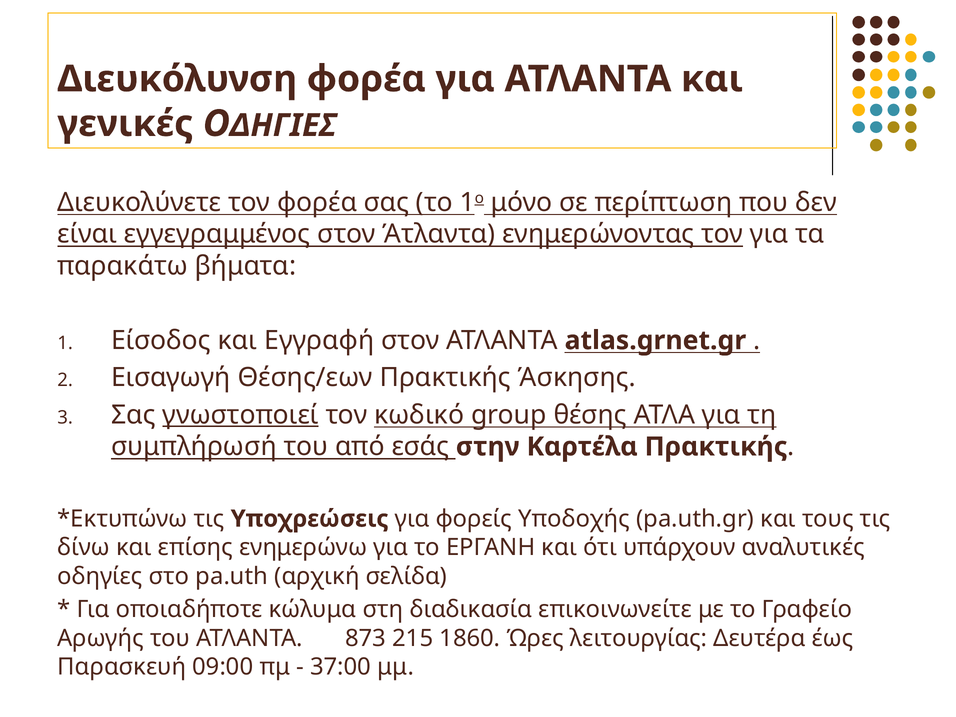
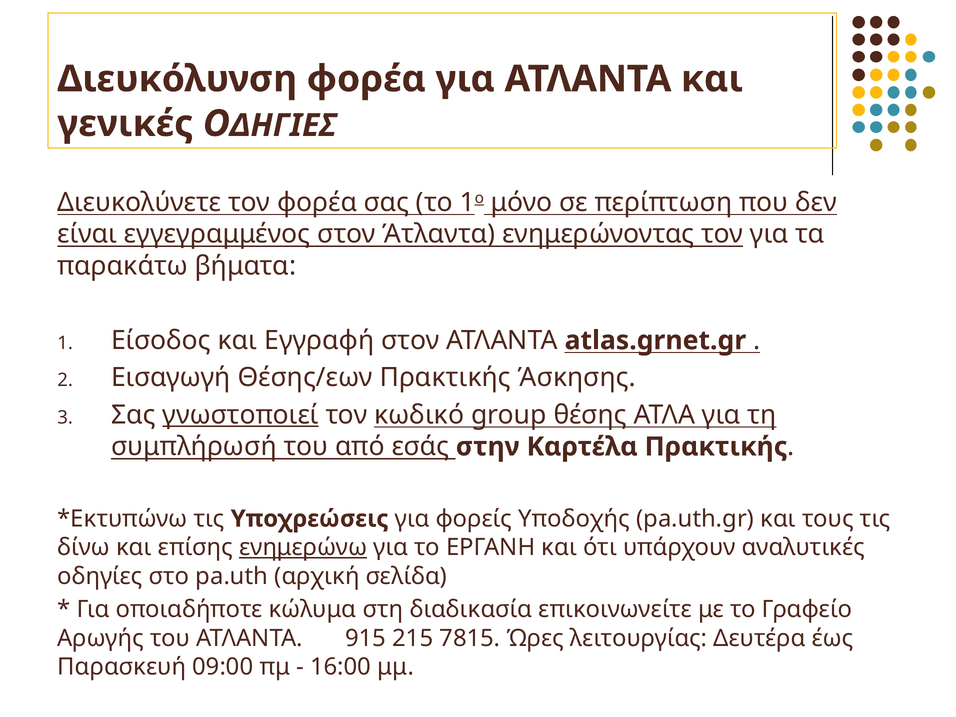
ενημερώνω underline: none -> present
873: 873 -> 915
1860: 1860 -> 7815
37:00: 37:00 -> 16:00
